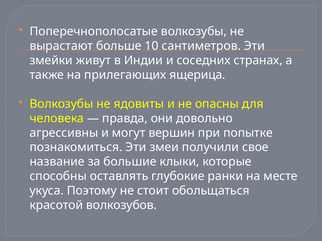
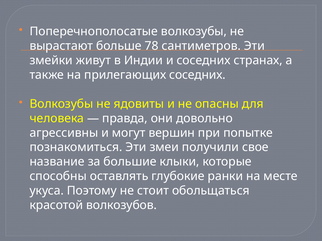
10: 10 -> 78
прилегающих ящерица: ящерица -> соседних
